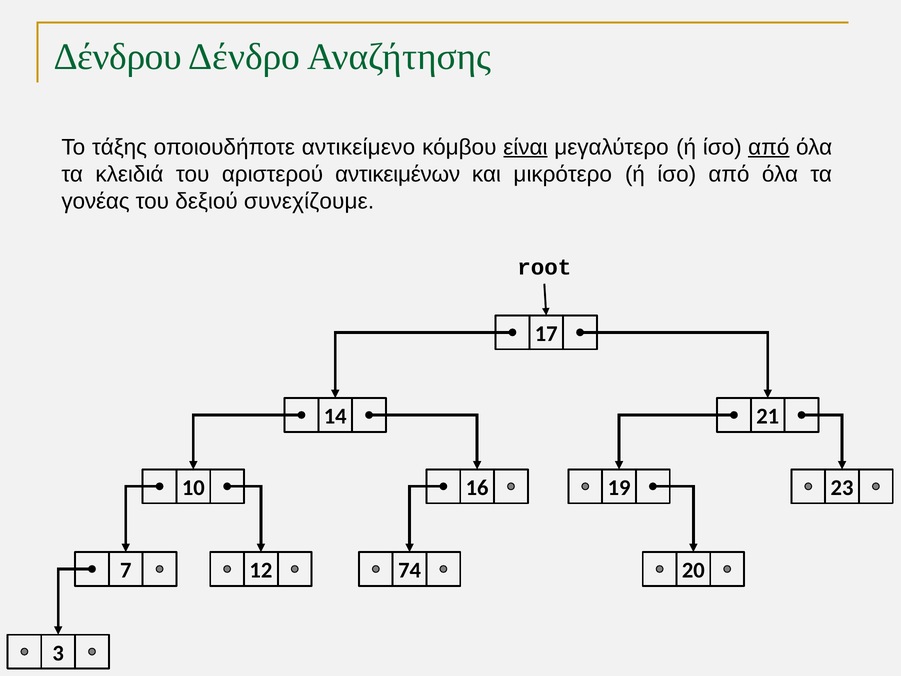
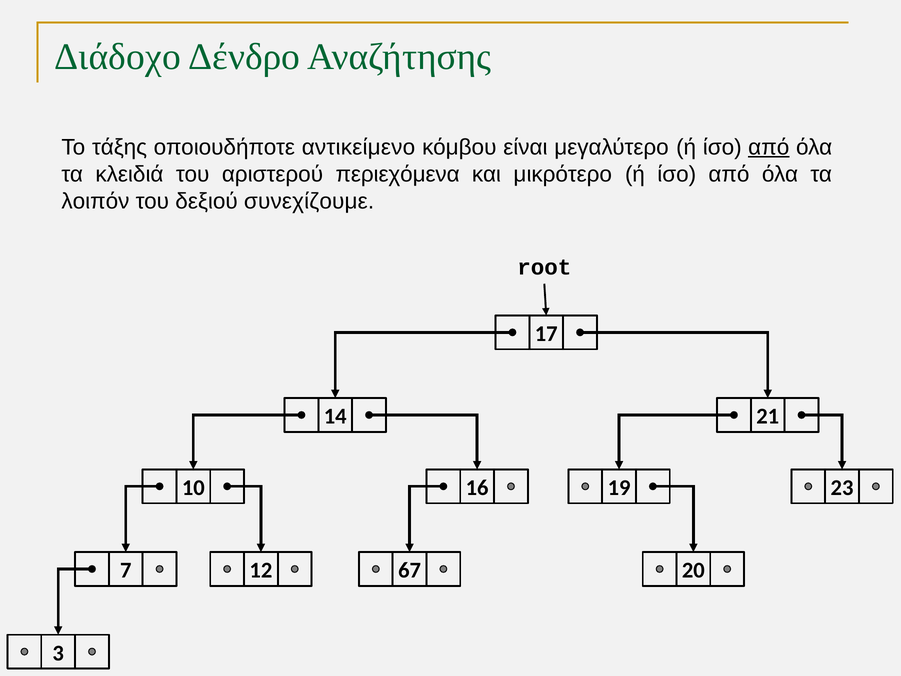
Δένδρου: Δένδρου -> Διάδοχο
είναι underline: present -> none
αντικειμένων: αντικειμένων -> περιεχόμενα
γονέας: γονέας -> λοιπόν
74: 74 -> 67
